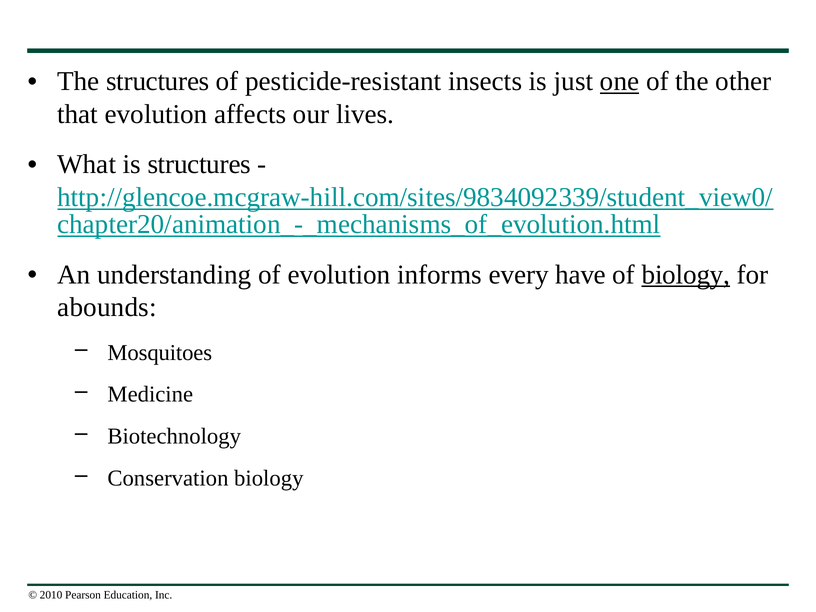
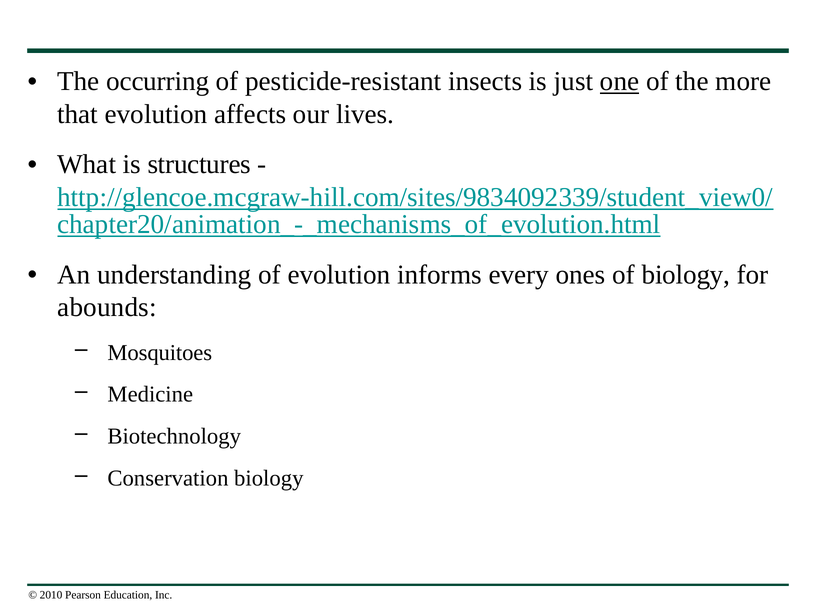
The structures: structures -> occurring
other: other -> more
have: have -> ones
biology at (686, 275) underline: present -> none
